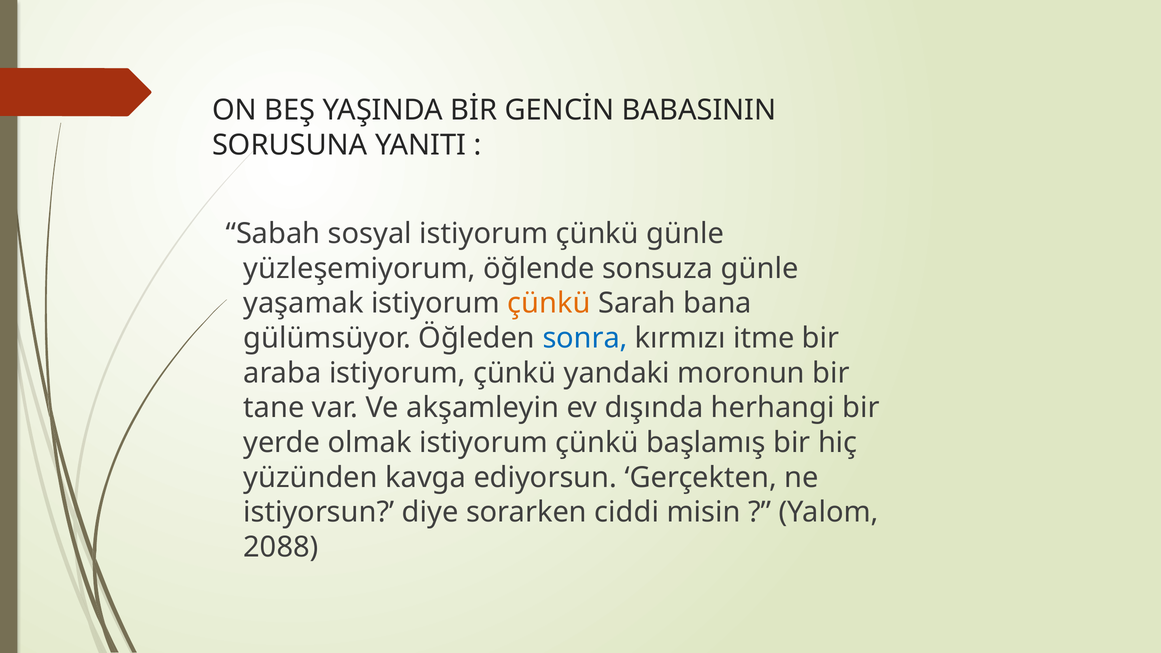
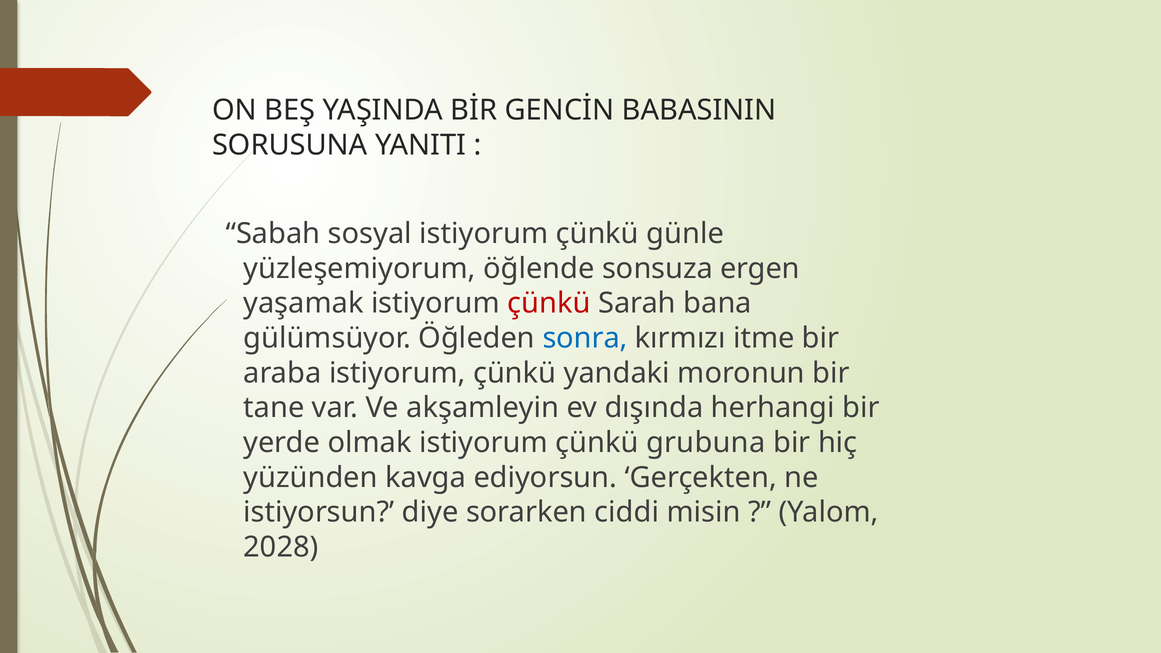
sonsuza günle: günle -> ergen
çünkü at (549, 303) colour: orange -> red
başlamış: başlamış -> grubuna
2088: 2088 -> 2028
